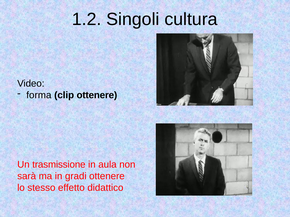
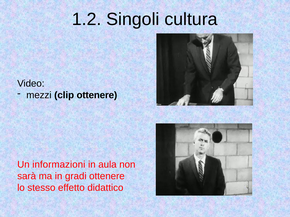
forma: forma -> mezzi
trasmissione: trasmissione -> informazioni
